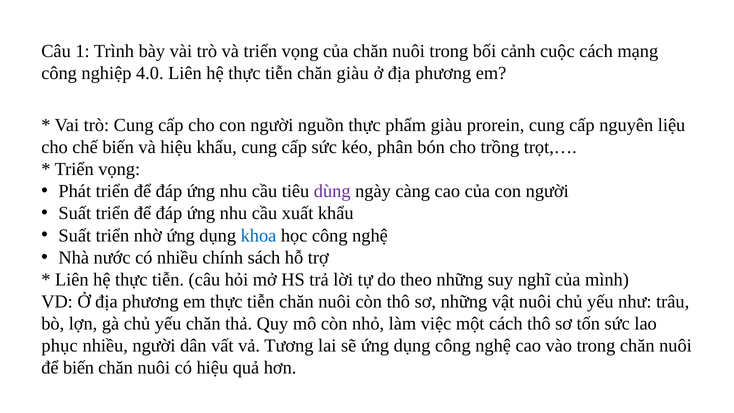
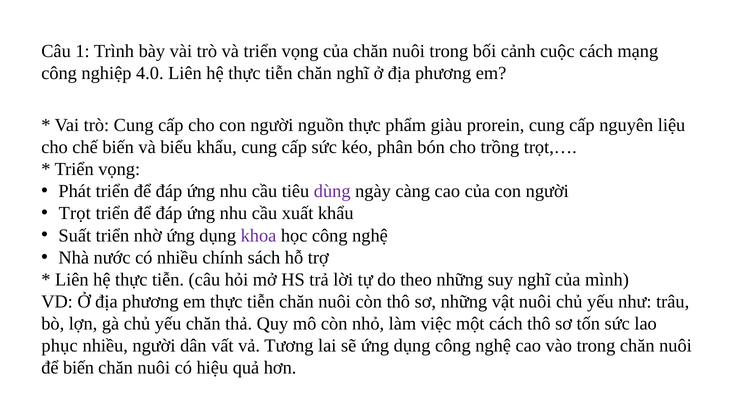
chăn giàu: giàu -> nghĩ
và hiệu: hiệu -> biểu
Suất at (75, 213): Suất -> Trọt
khoa colour: blue -> purple
